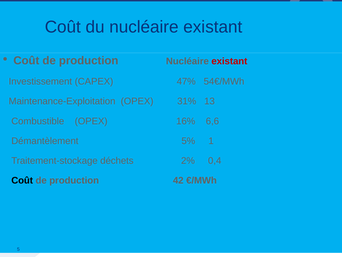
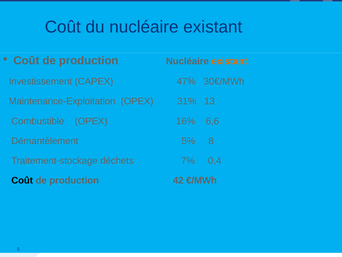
existant at (229, 61) colour: red -> orange
54€/MWh: 54€/MWh -> 30€/MWh
1: 1 -> 8
2%: 2% -> 7%
